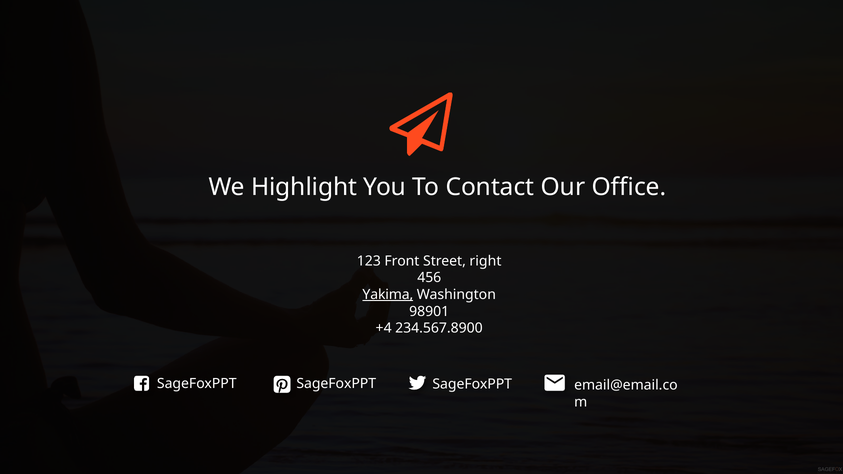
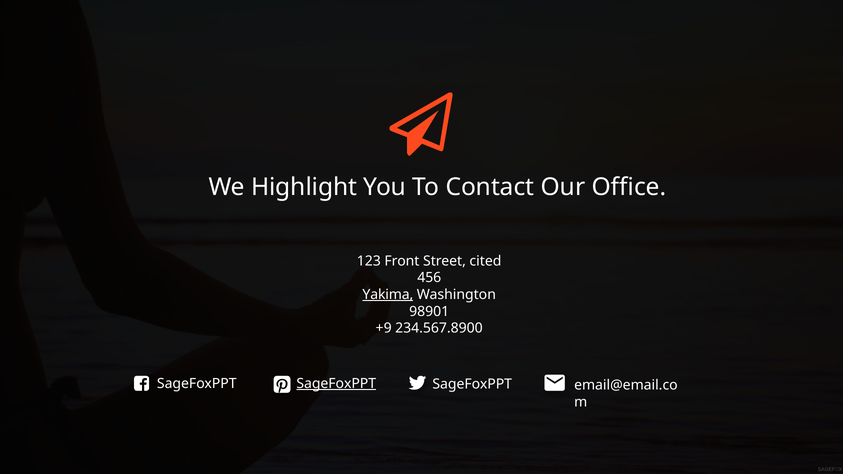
right: right -> cited
+4: +4 -> +9
SageFoxPPT at (336, 384) underline: none -> present
